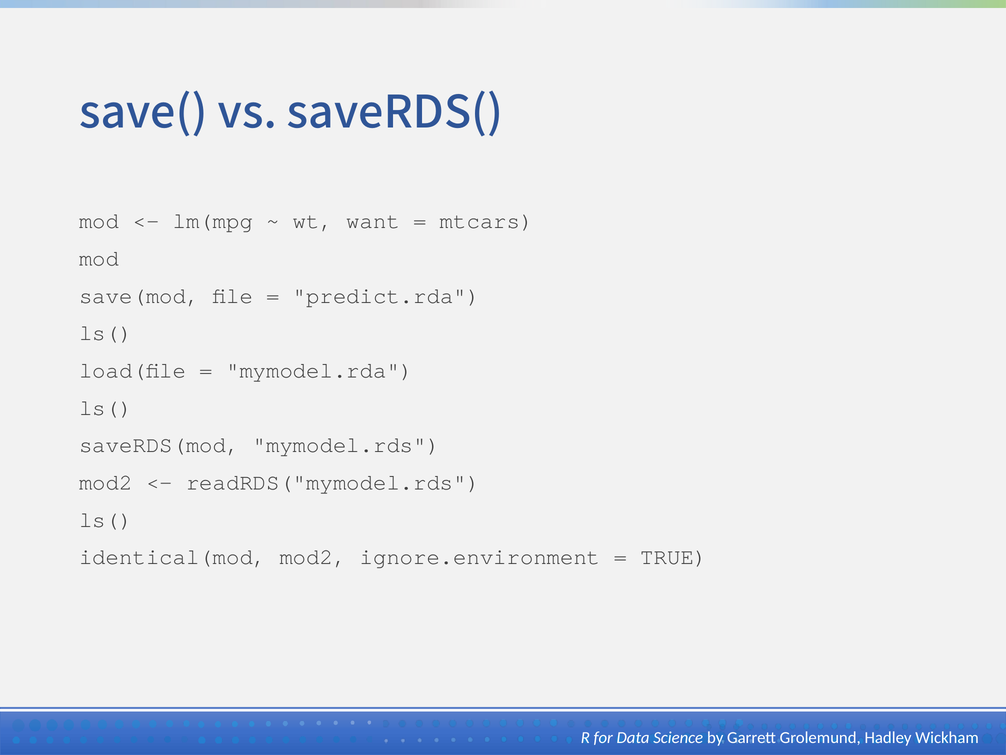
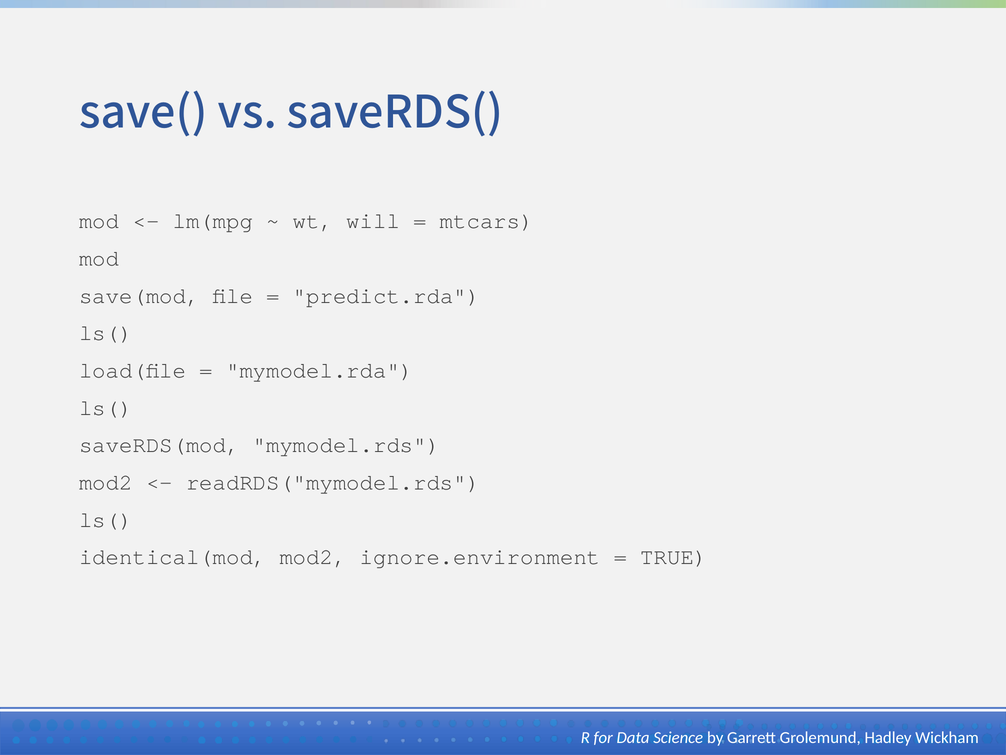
want: want -> will
